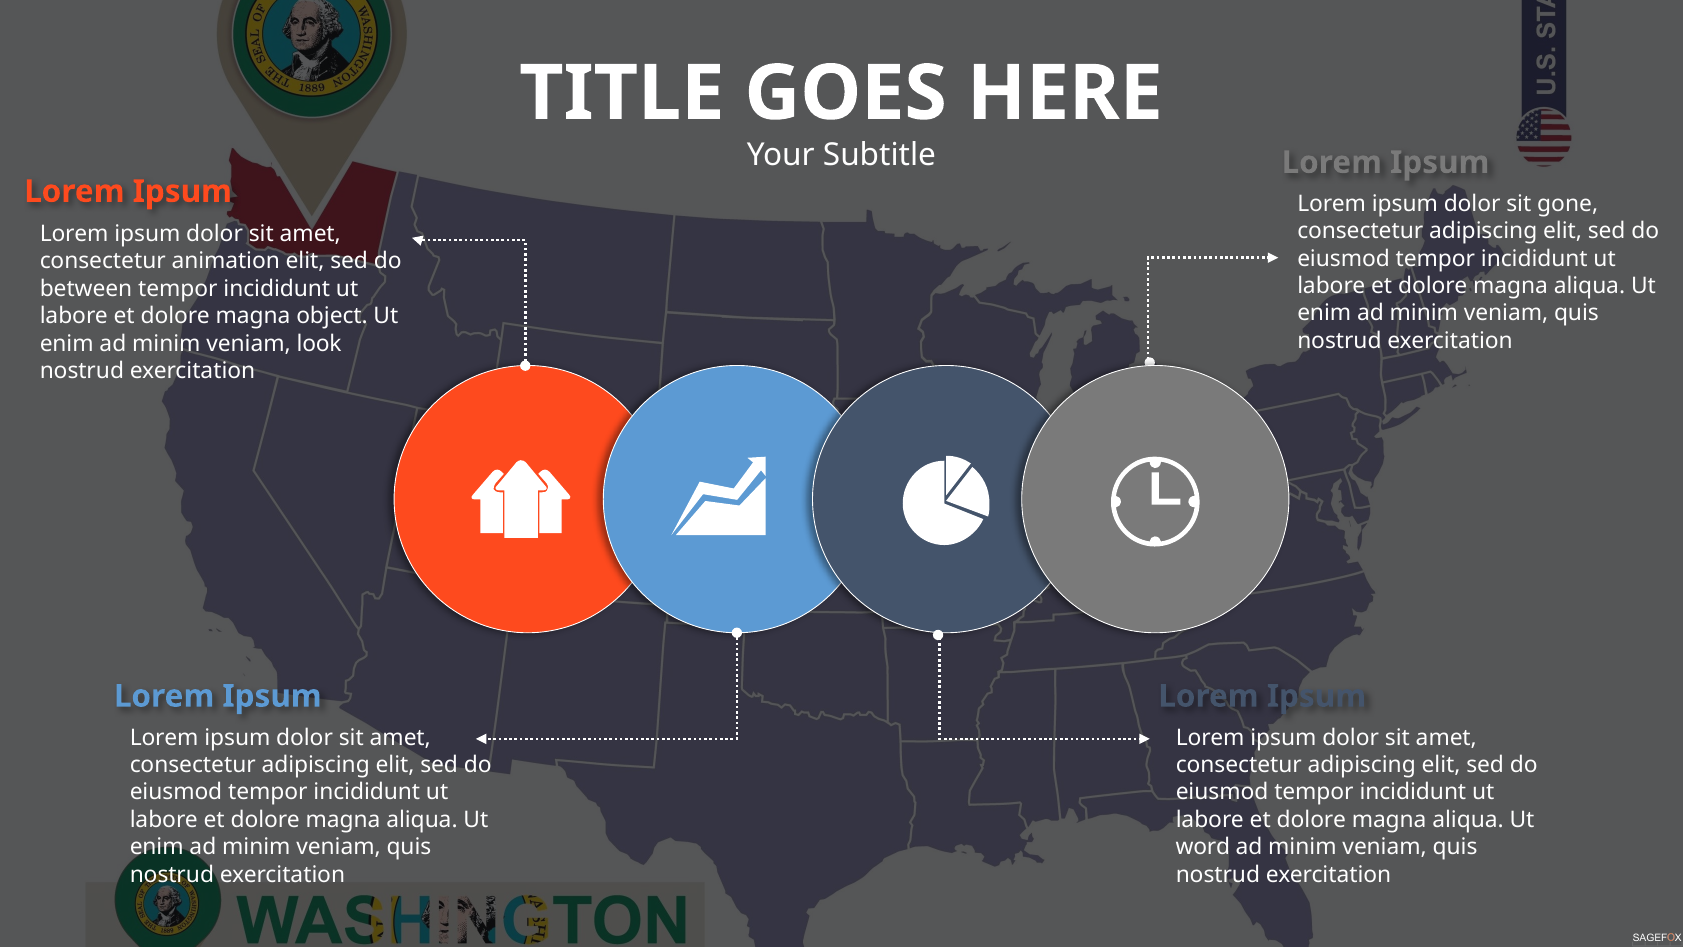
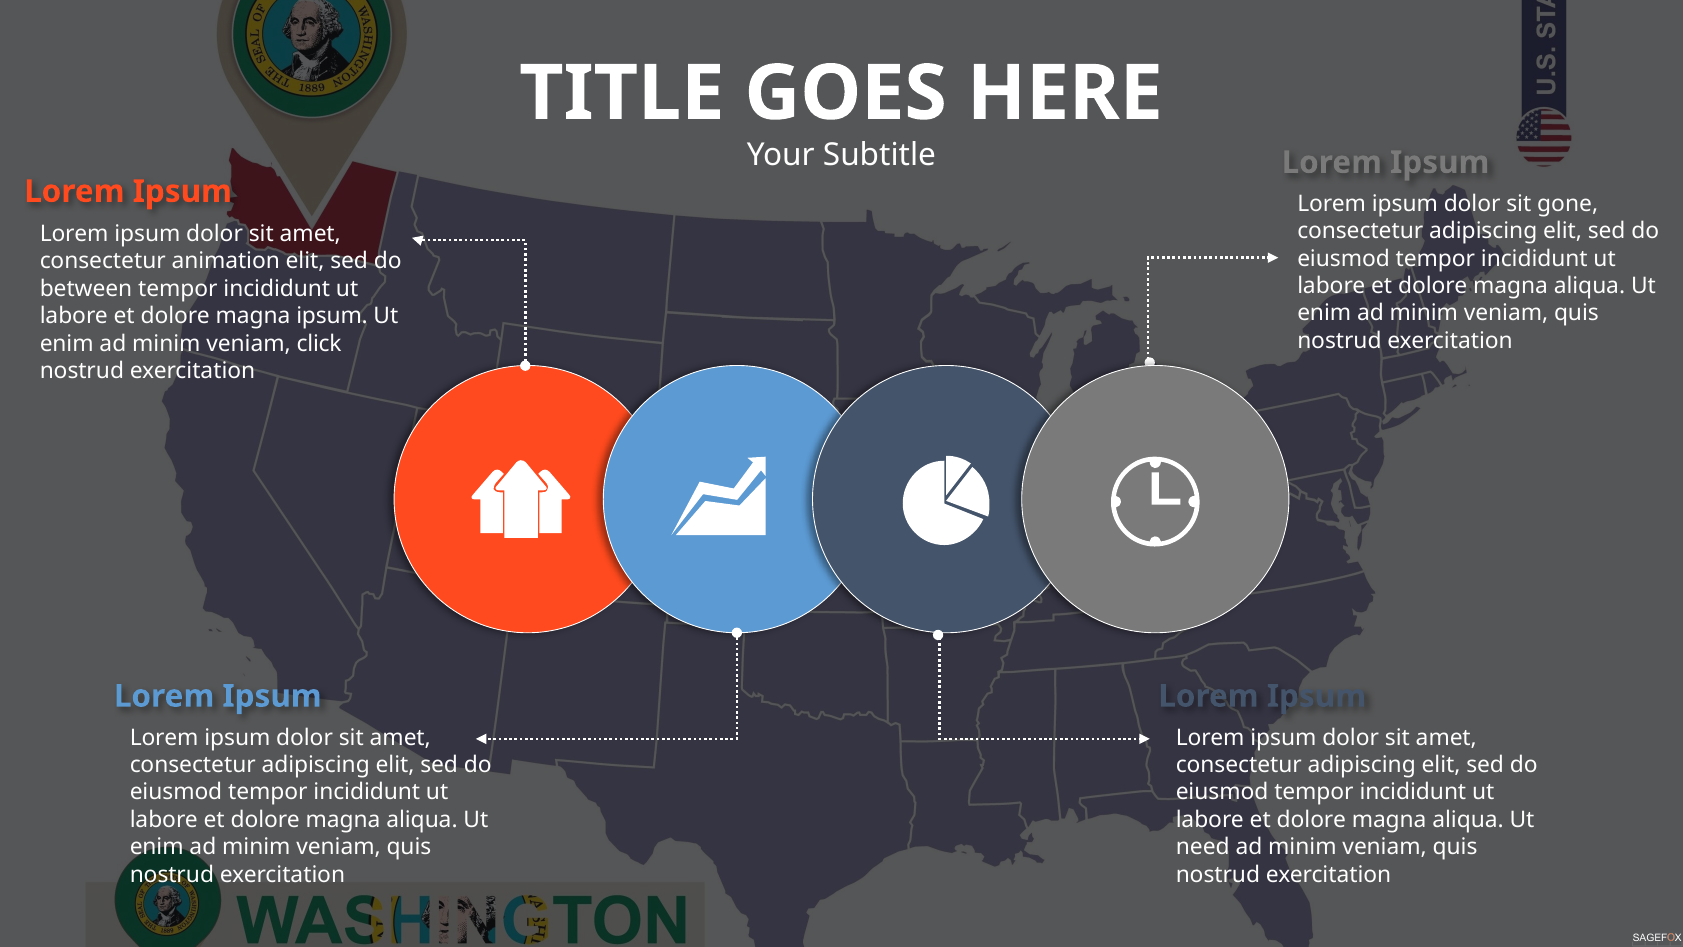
magna object: object -> ipsum
look: look -> click
word: word -> need
